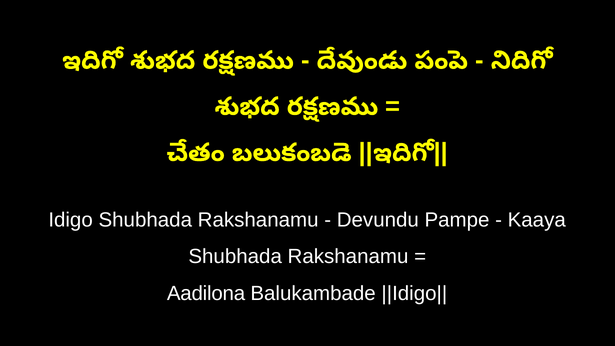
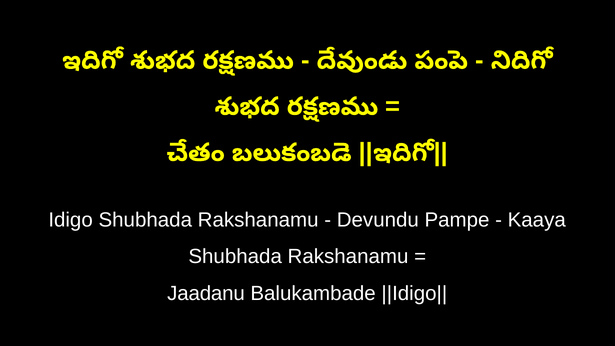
Aadilona: Aadilona -> Jaadanu
